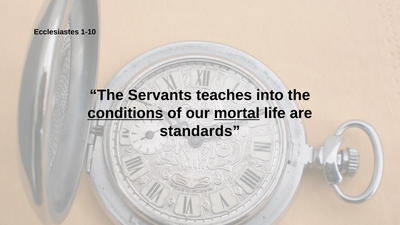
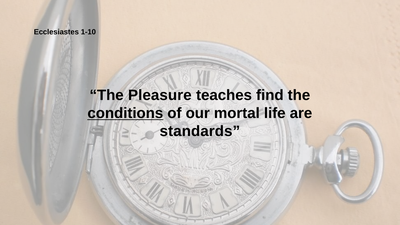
Servants: Servants -> Pleasure
into: into -> find
mortal underline: present -> none
